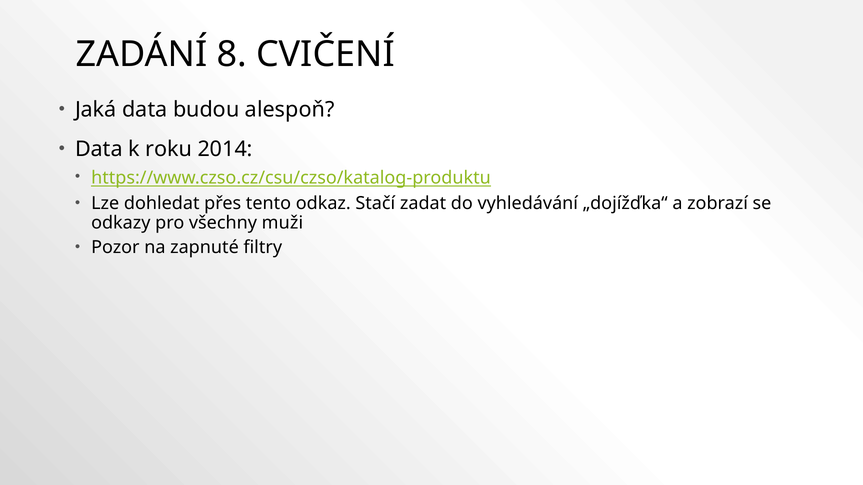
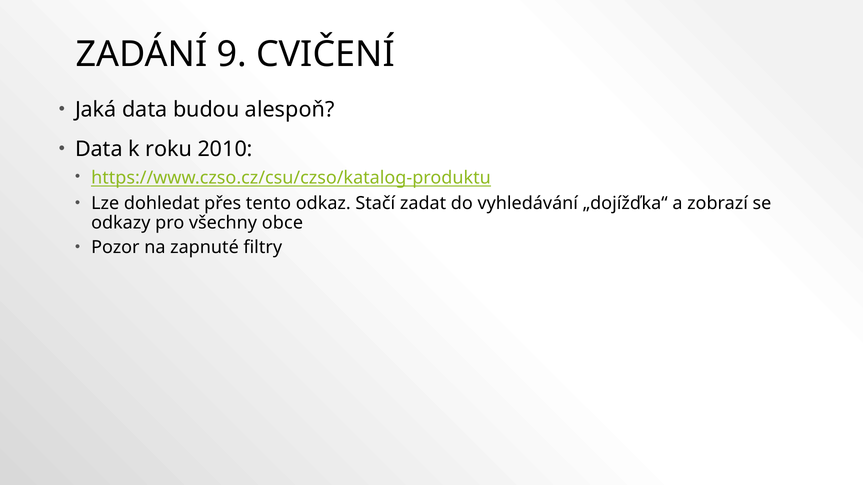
8: 8 -> 9
2014: 2014 -> 2010
muži: muži -> obce
